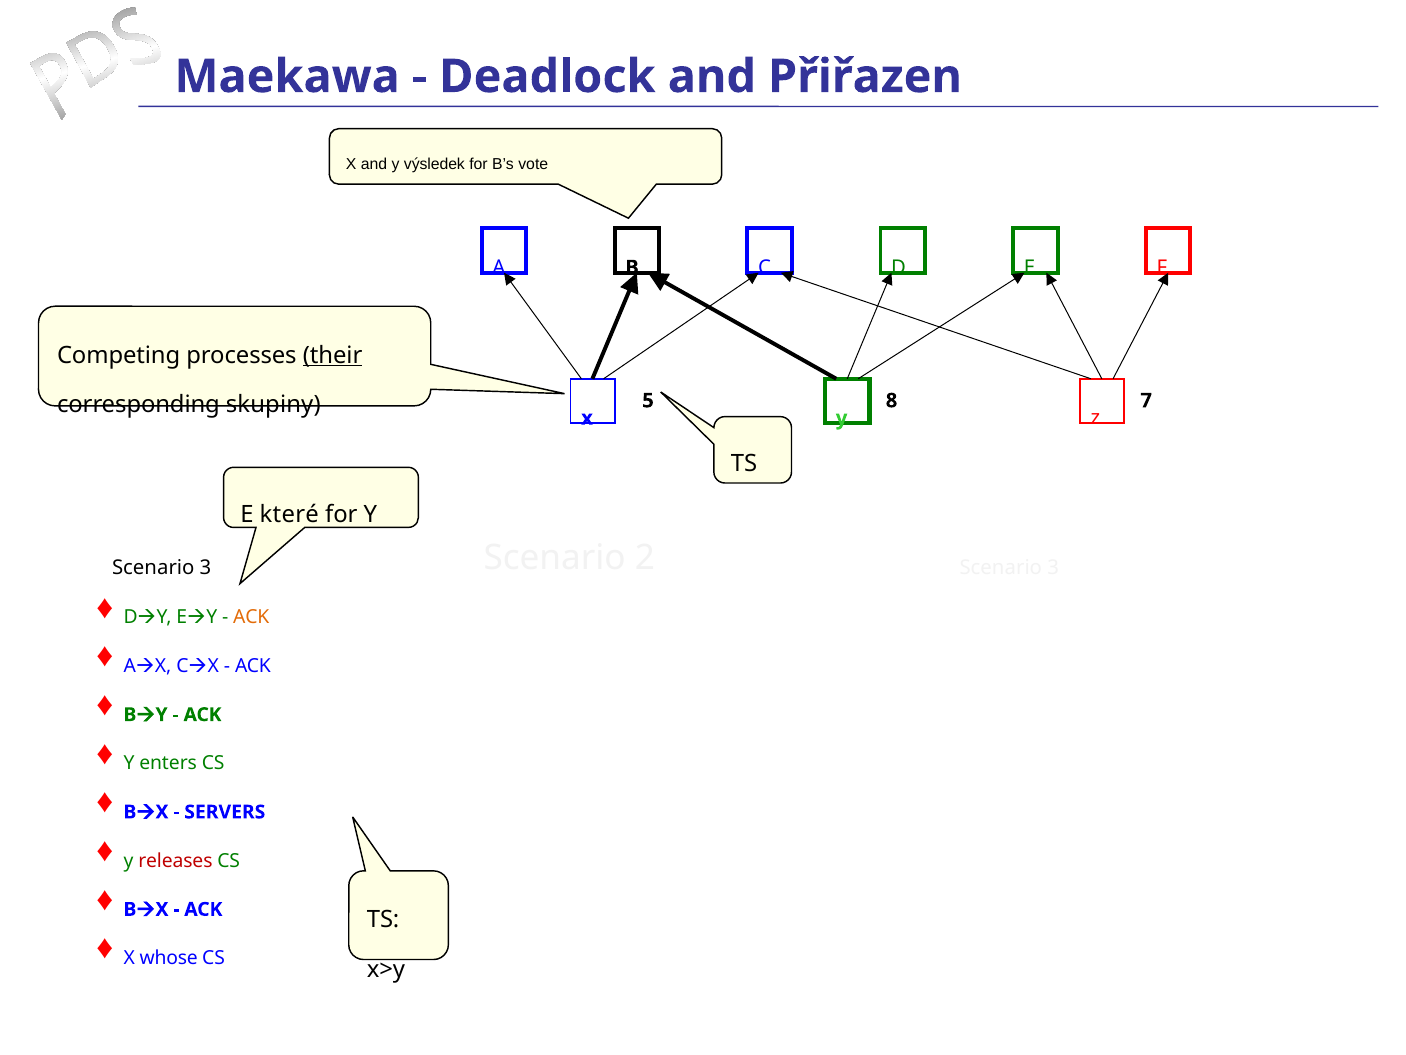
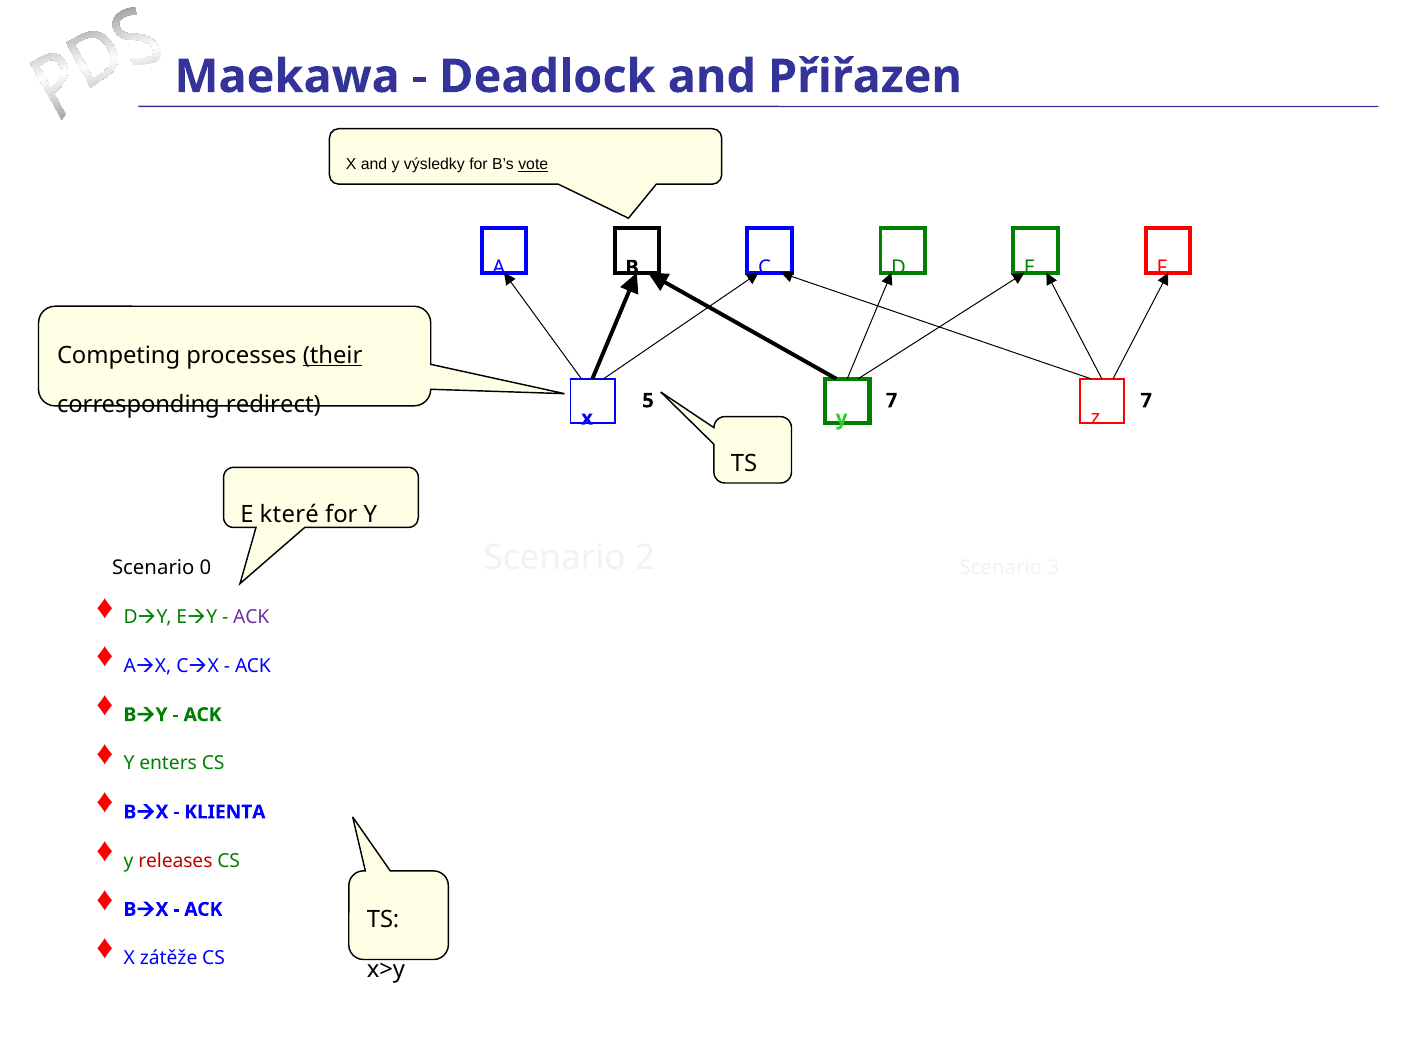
výsledek: výsledek -> výsledky
vote underline: none -> present
5 8: 8 -> 7
skupiny: skupiny -> redirect
3 at (206, 568): 3 -> 0
ACK at (251, 617) colour: orange -> purple
SERVERS: SERVERS -> KLIENTA
whose: whose -> zátěže
